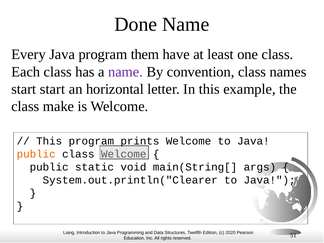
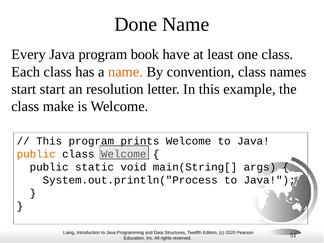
them: them -> book
name at (126, 72) colour: purple -> orange
horizontal: horizontal -> resolution
System.out.println("Clearer: System.out.println("Clearer -> System.out.println("Process
